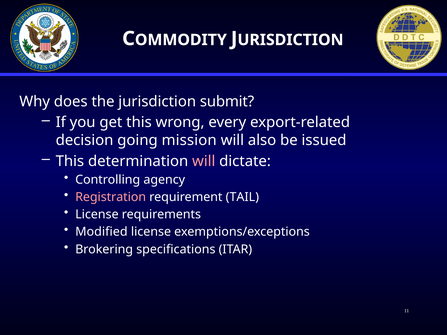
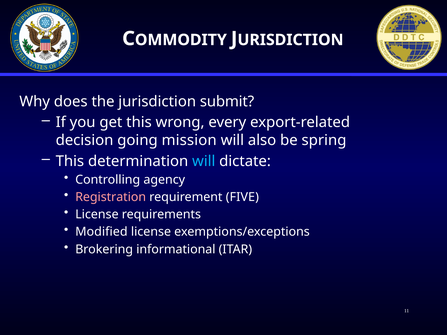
issued: issued -> spring
will at (204, 161) colour: pink -> light blue
TAIL: TAIL -> FIVE
specifications: specifications -> informational
